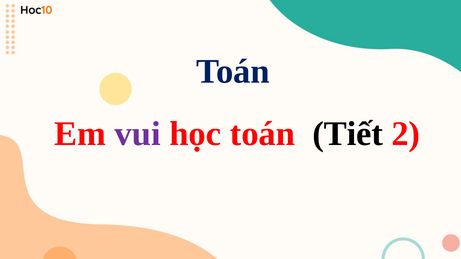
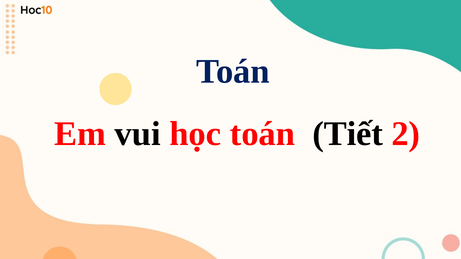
vui colour: purple -> black
